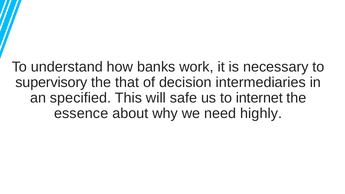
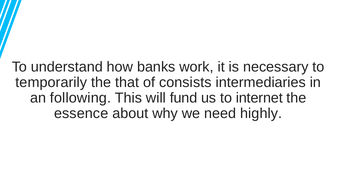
supervisory: supervisory -> temporarily
decision: decision -> consists
specified: specified -> following
safe: safe -> fund
